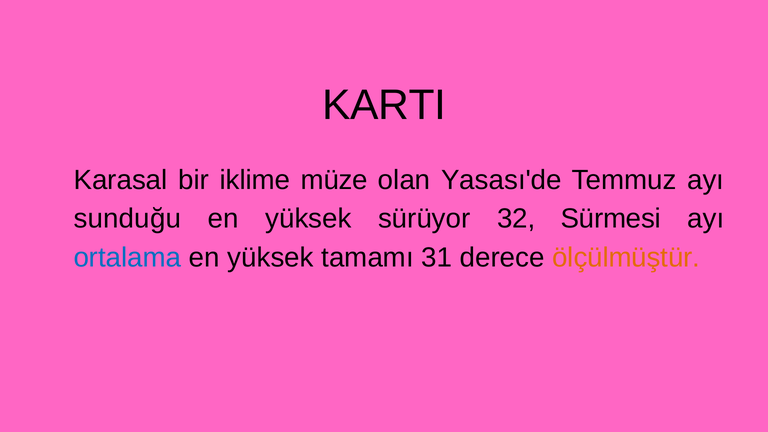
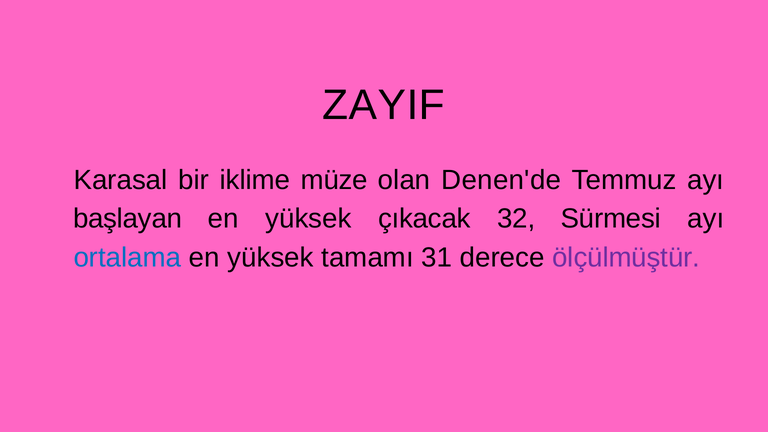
KARTI: KARTI -> ZAYIF
Yasası'de: Yasası'de -> Denen'de
sunduğu: sunduğu -> başlayan
sürüyor: sürüyor -> çıkacak
ölçülmüştür colour: orange -> purple
